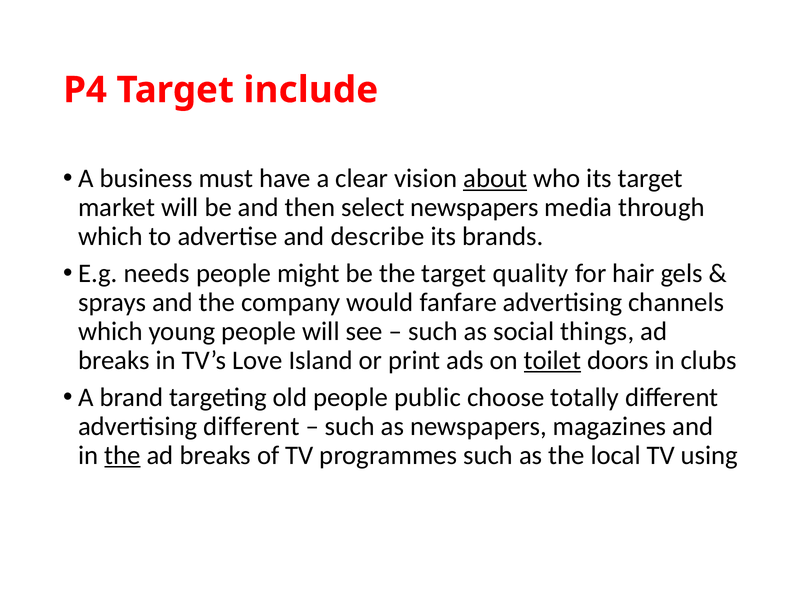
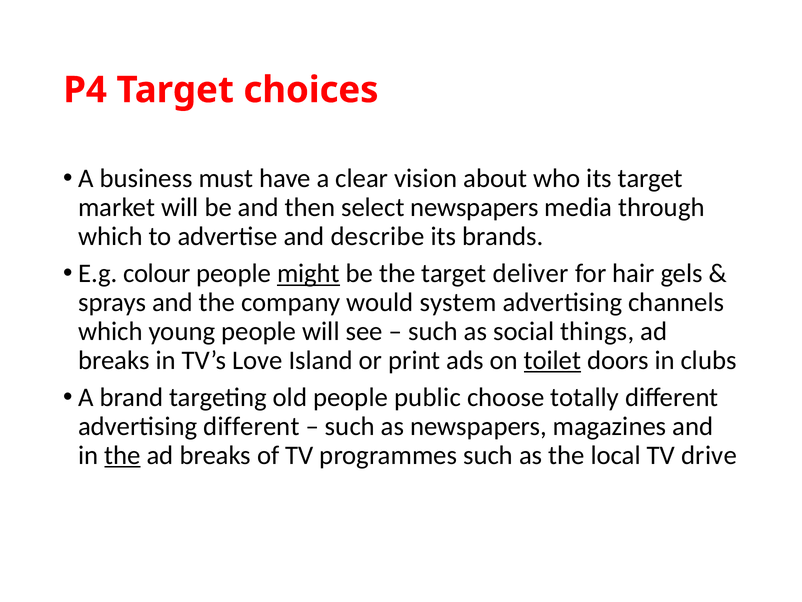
include: include -> choices
about underline: present -> none
needs: needs -> colour
might underline: none -> present
quality: quality -> deliver
fanfare: fanfare -> system
using: using -> drive
